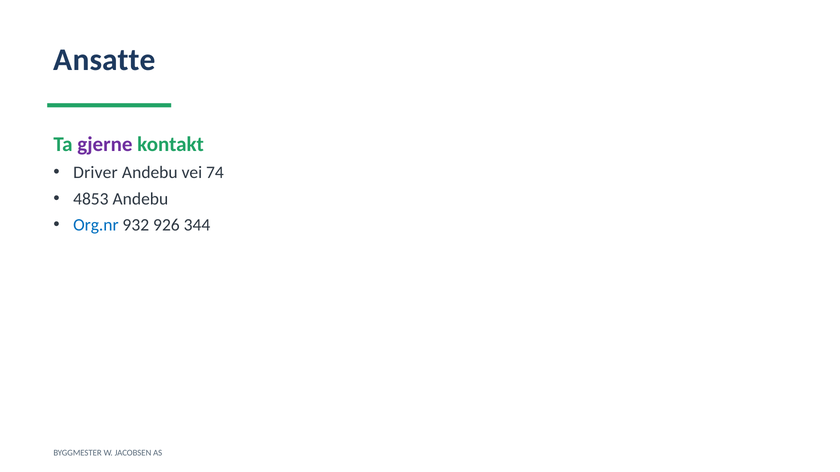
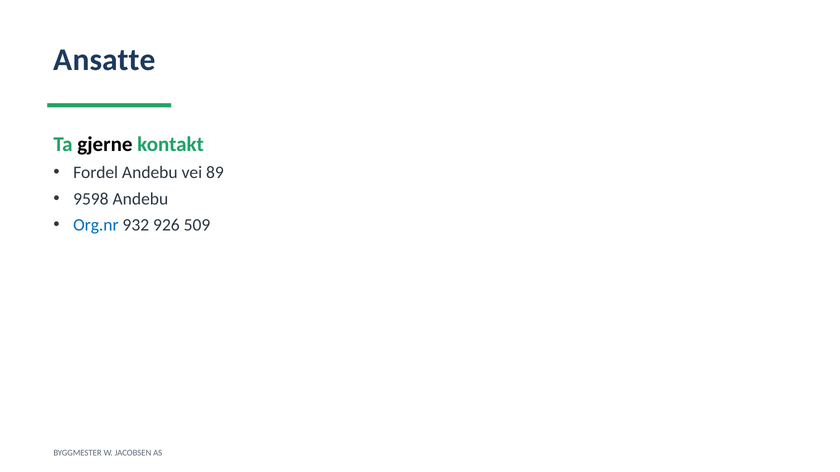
gjerne colour: purple -> black
Driver: Driver -> Fordel
74: 74 -> 89
4853: 4853 -> 9598
344: 344 -> 509
